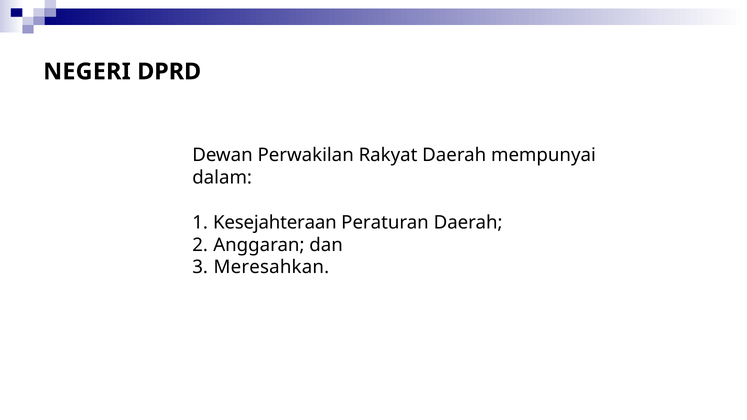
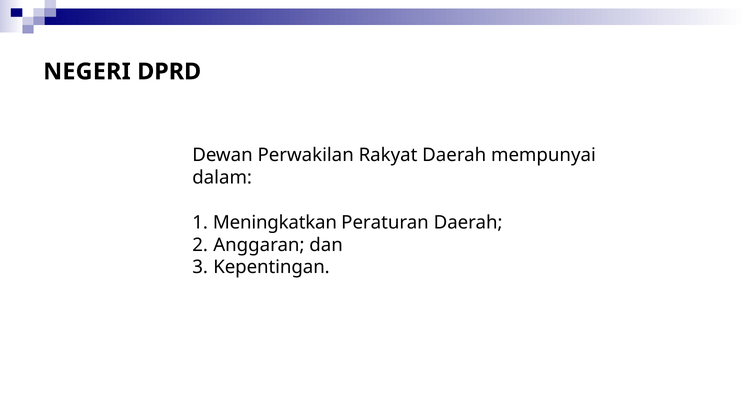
Kesejahteraan: Kesejahteraan -> Meningkatkan
Meresahkan: Meresahkan -> Kepentingan
